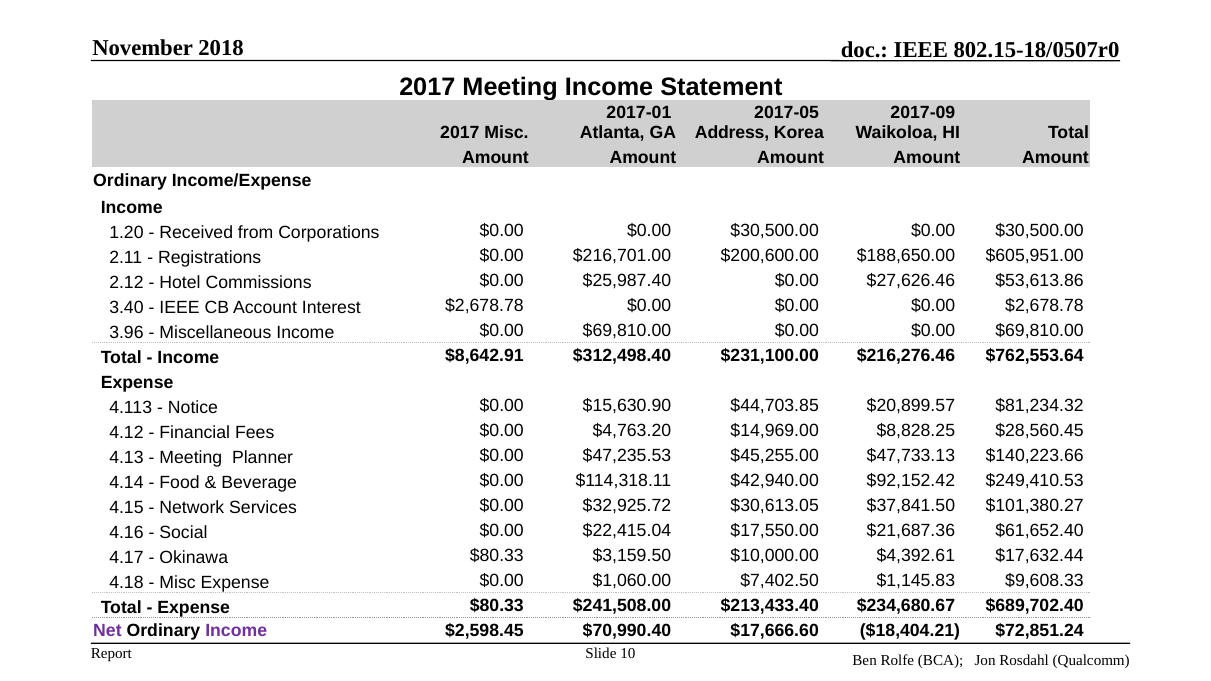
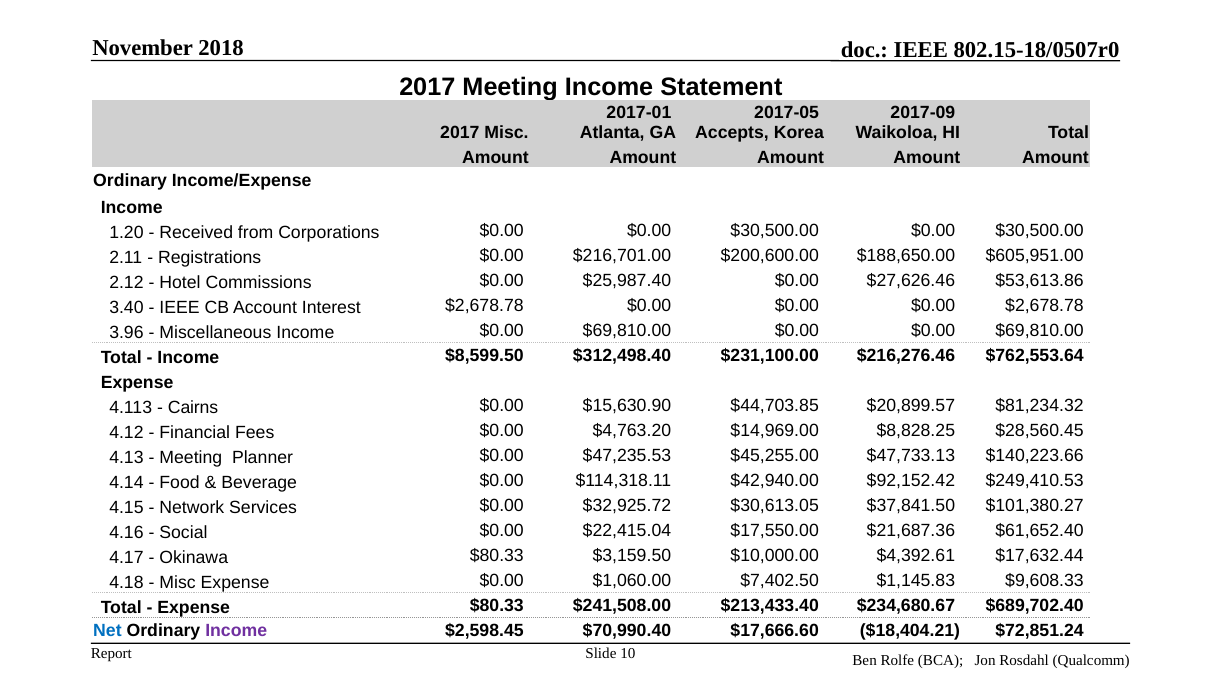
Address: Address -> Accepts
$8,642.91: $8,642.91 -> $8,599.50
Notice: Notice -> Cairns
Net colour: purple -> blue
